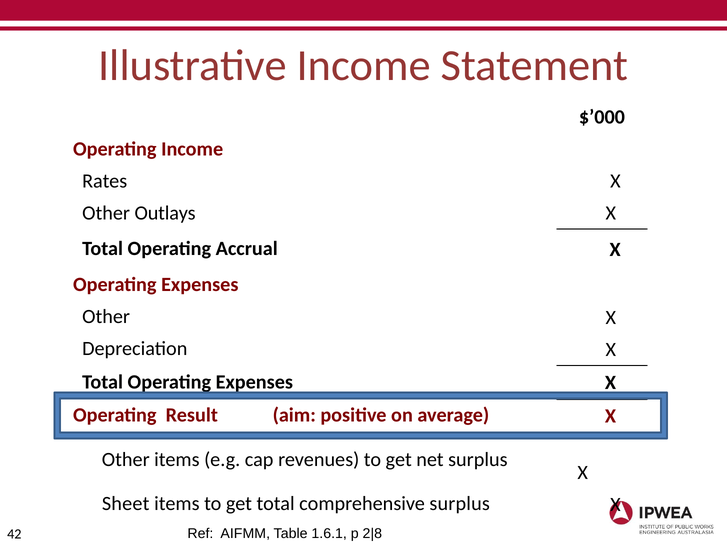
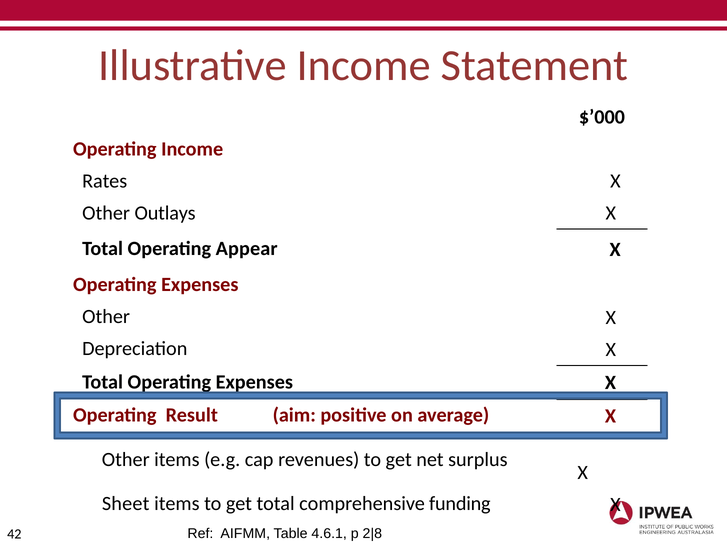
Accrual: Accrual -> Appear
comprehensive surplus: surplus -> funding
1.6.1: 1.6.1 -> 4.6.1
